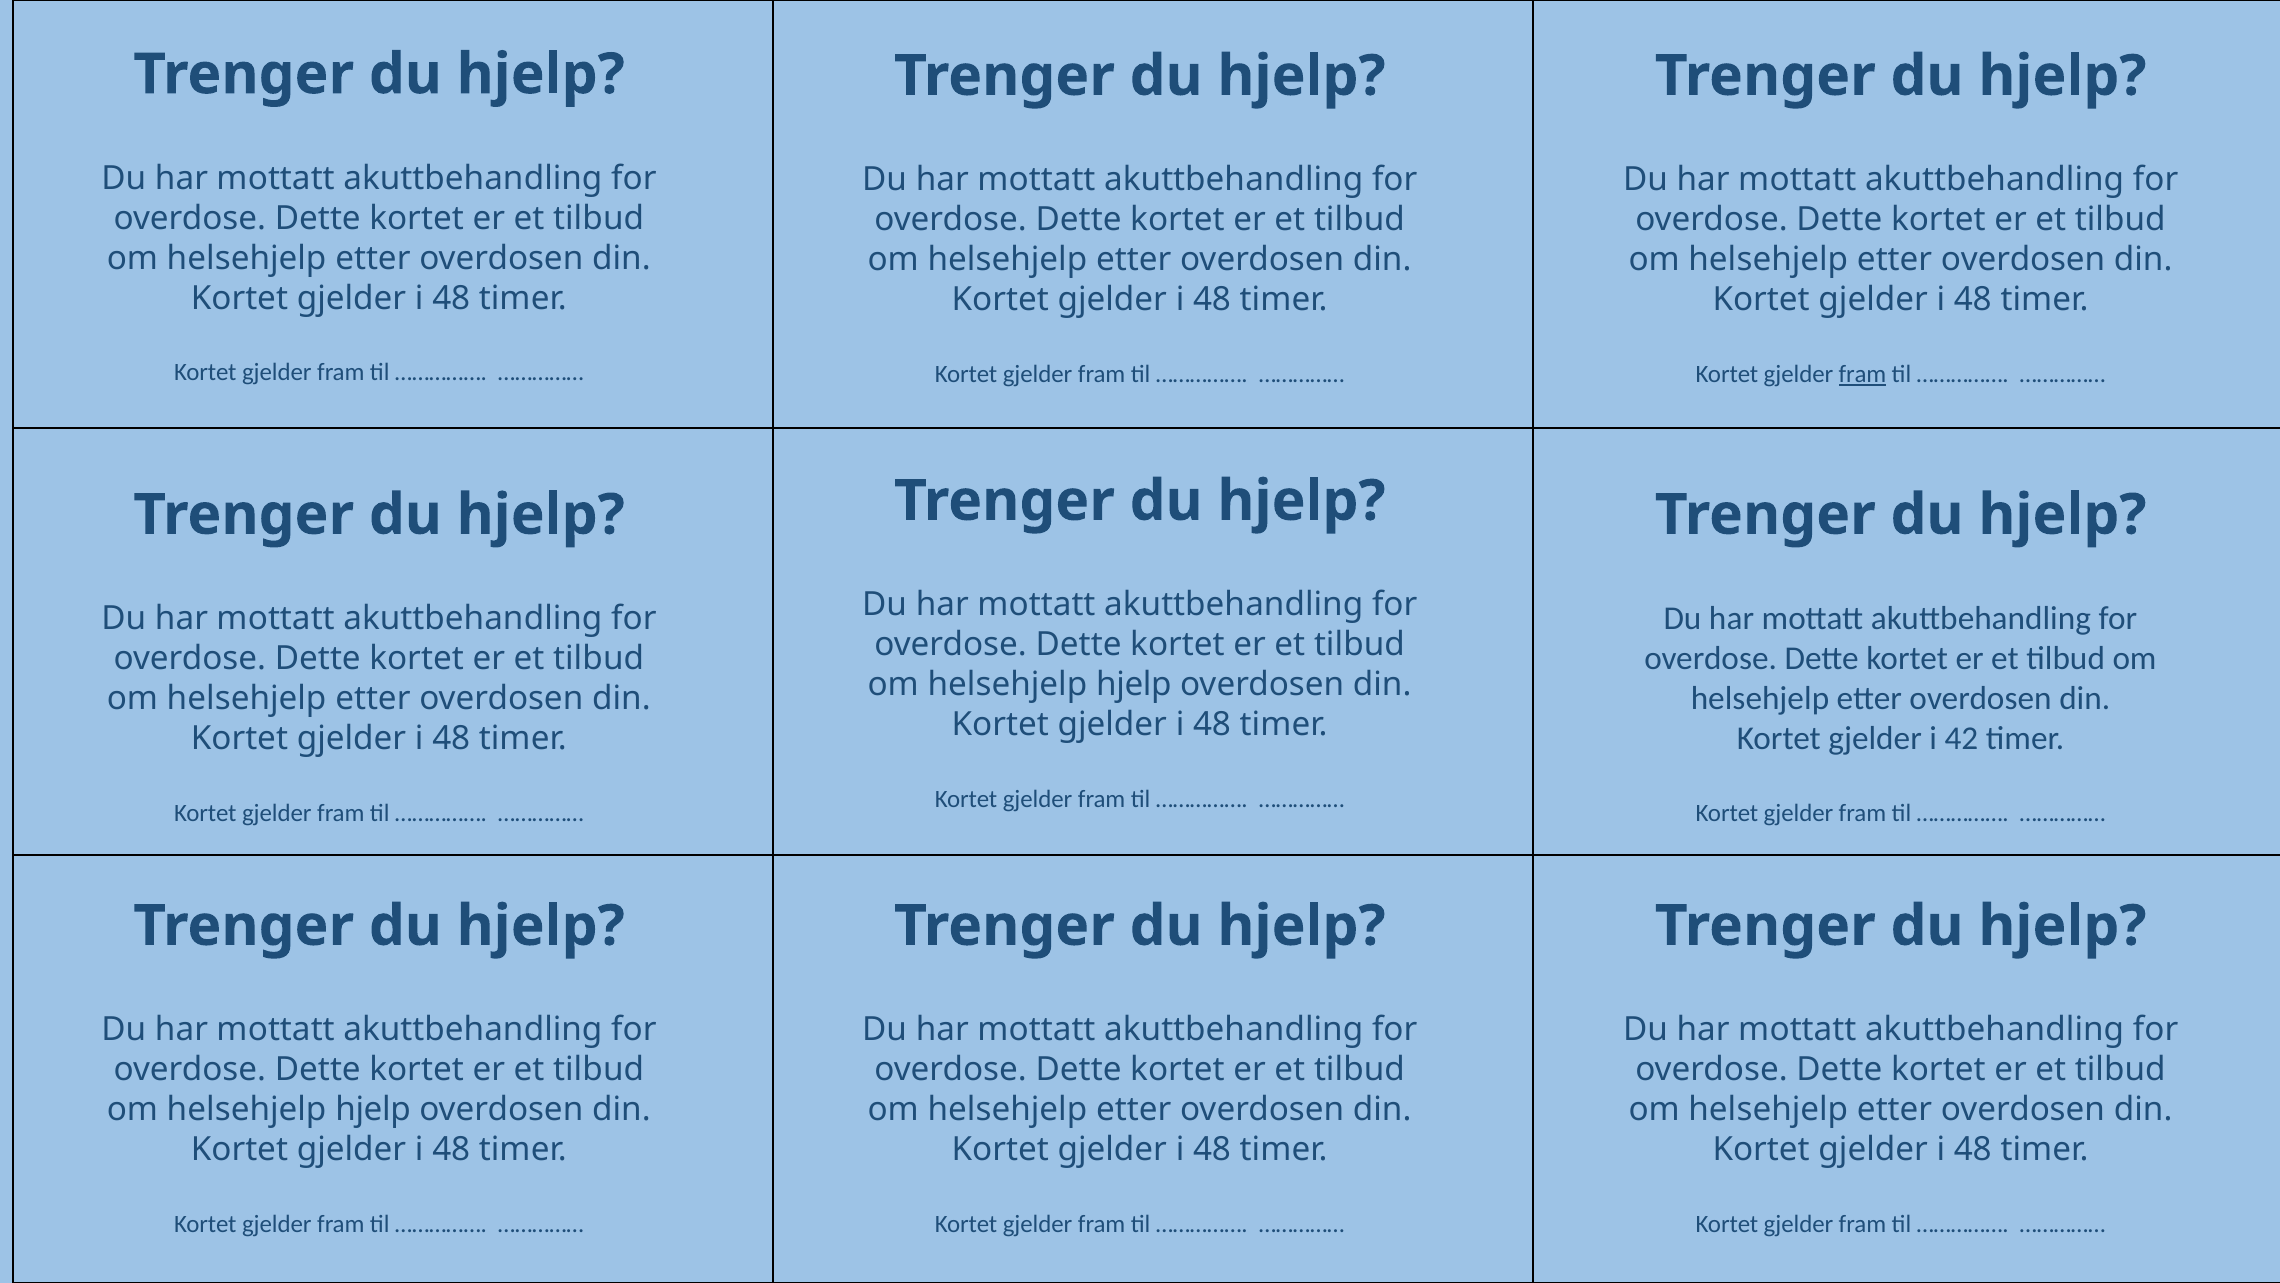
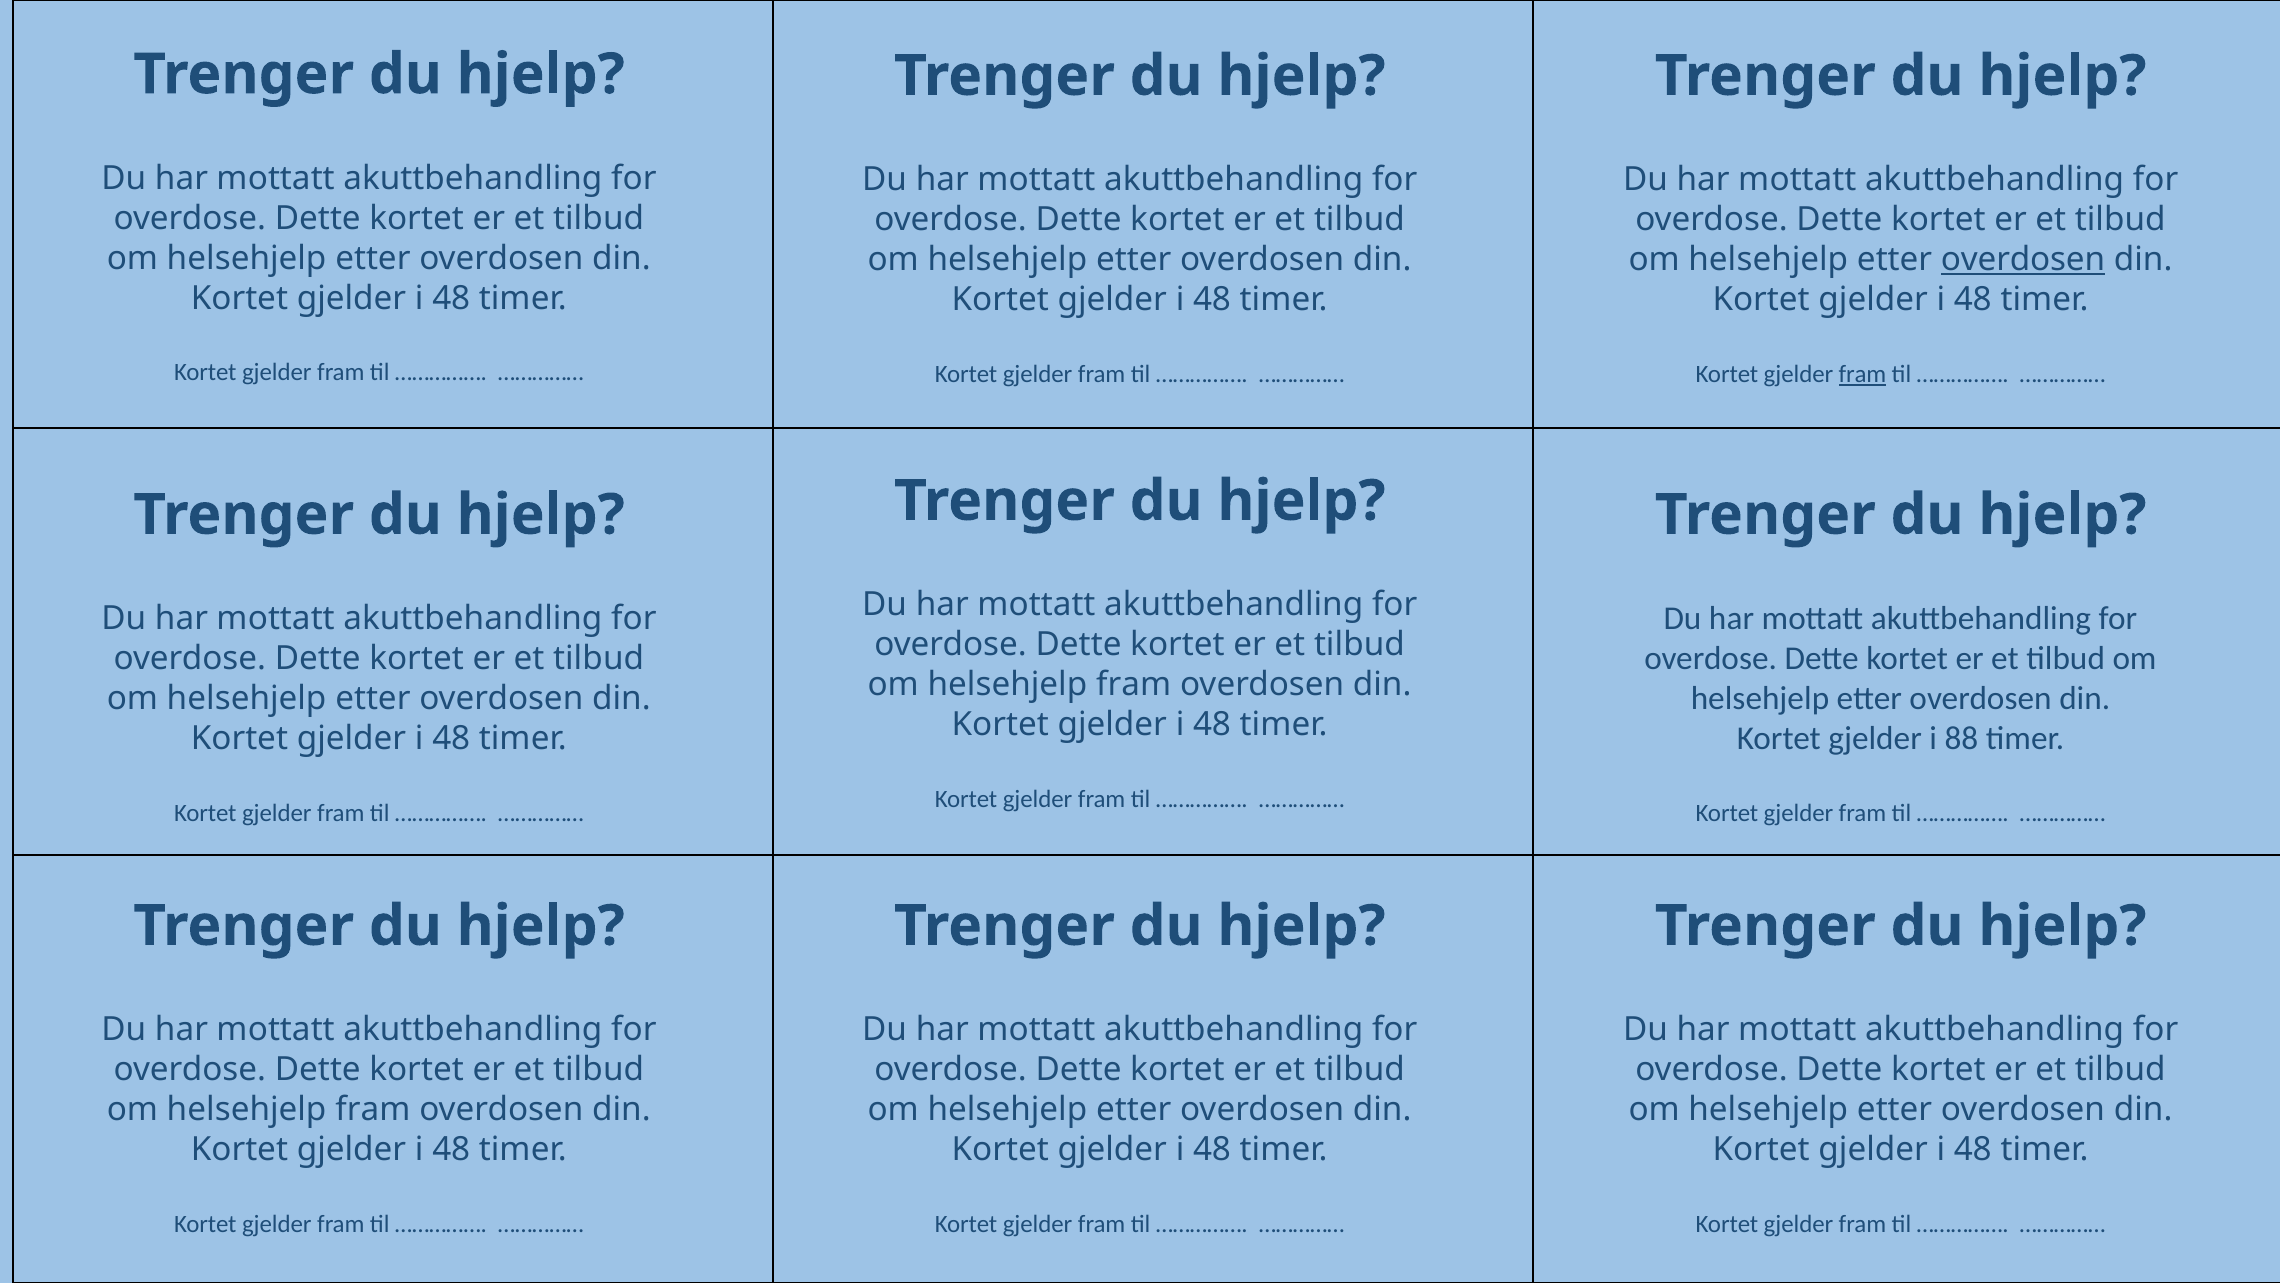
overdosen at (2023, 260) underline: none -> present
hjelp at (1134, 685): hjelp -> fram
42: 42 -> 88
hjelp at (373, 1109): hjelp -> fram
